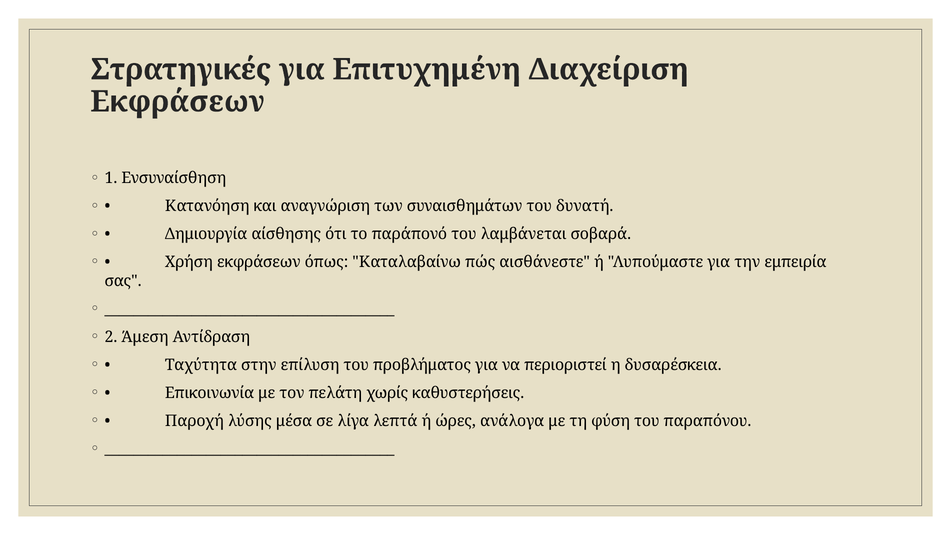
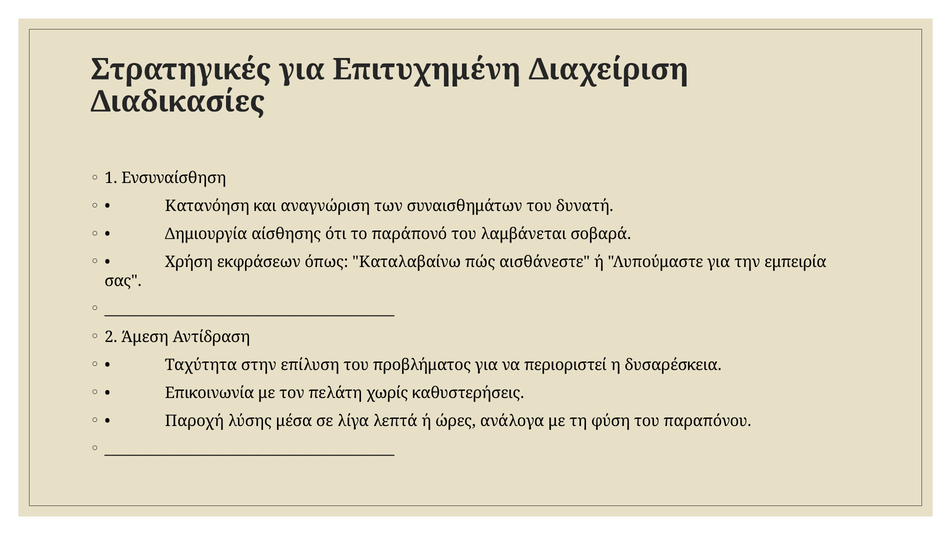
Εκφράσεων at (178, 102): Εκφράσεων -> Διαδικασίες
